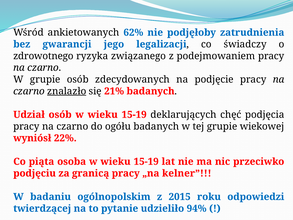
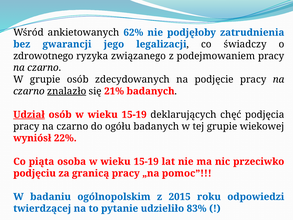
Udział underline: none -> present
kelner: kelner -> pomoc
94%: 94% -> 83%
